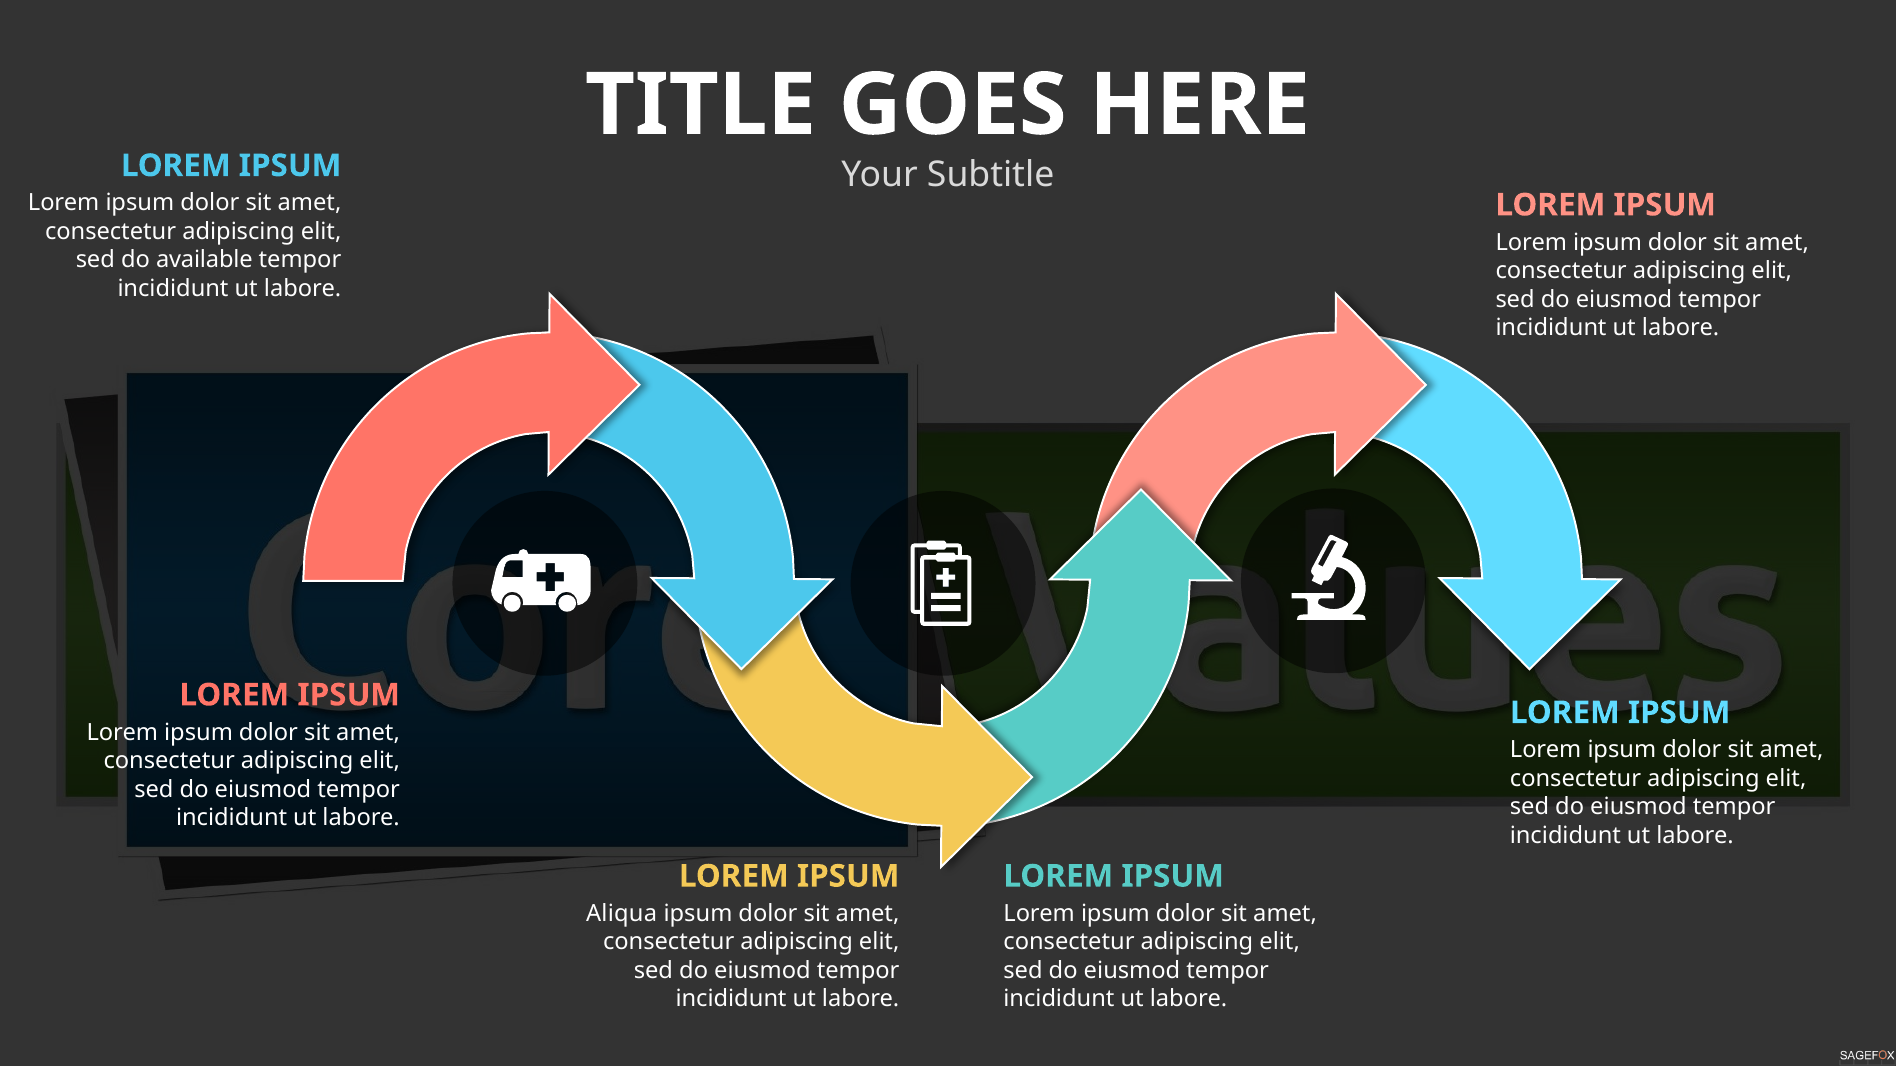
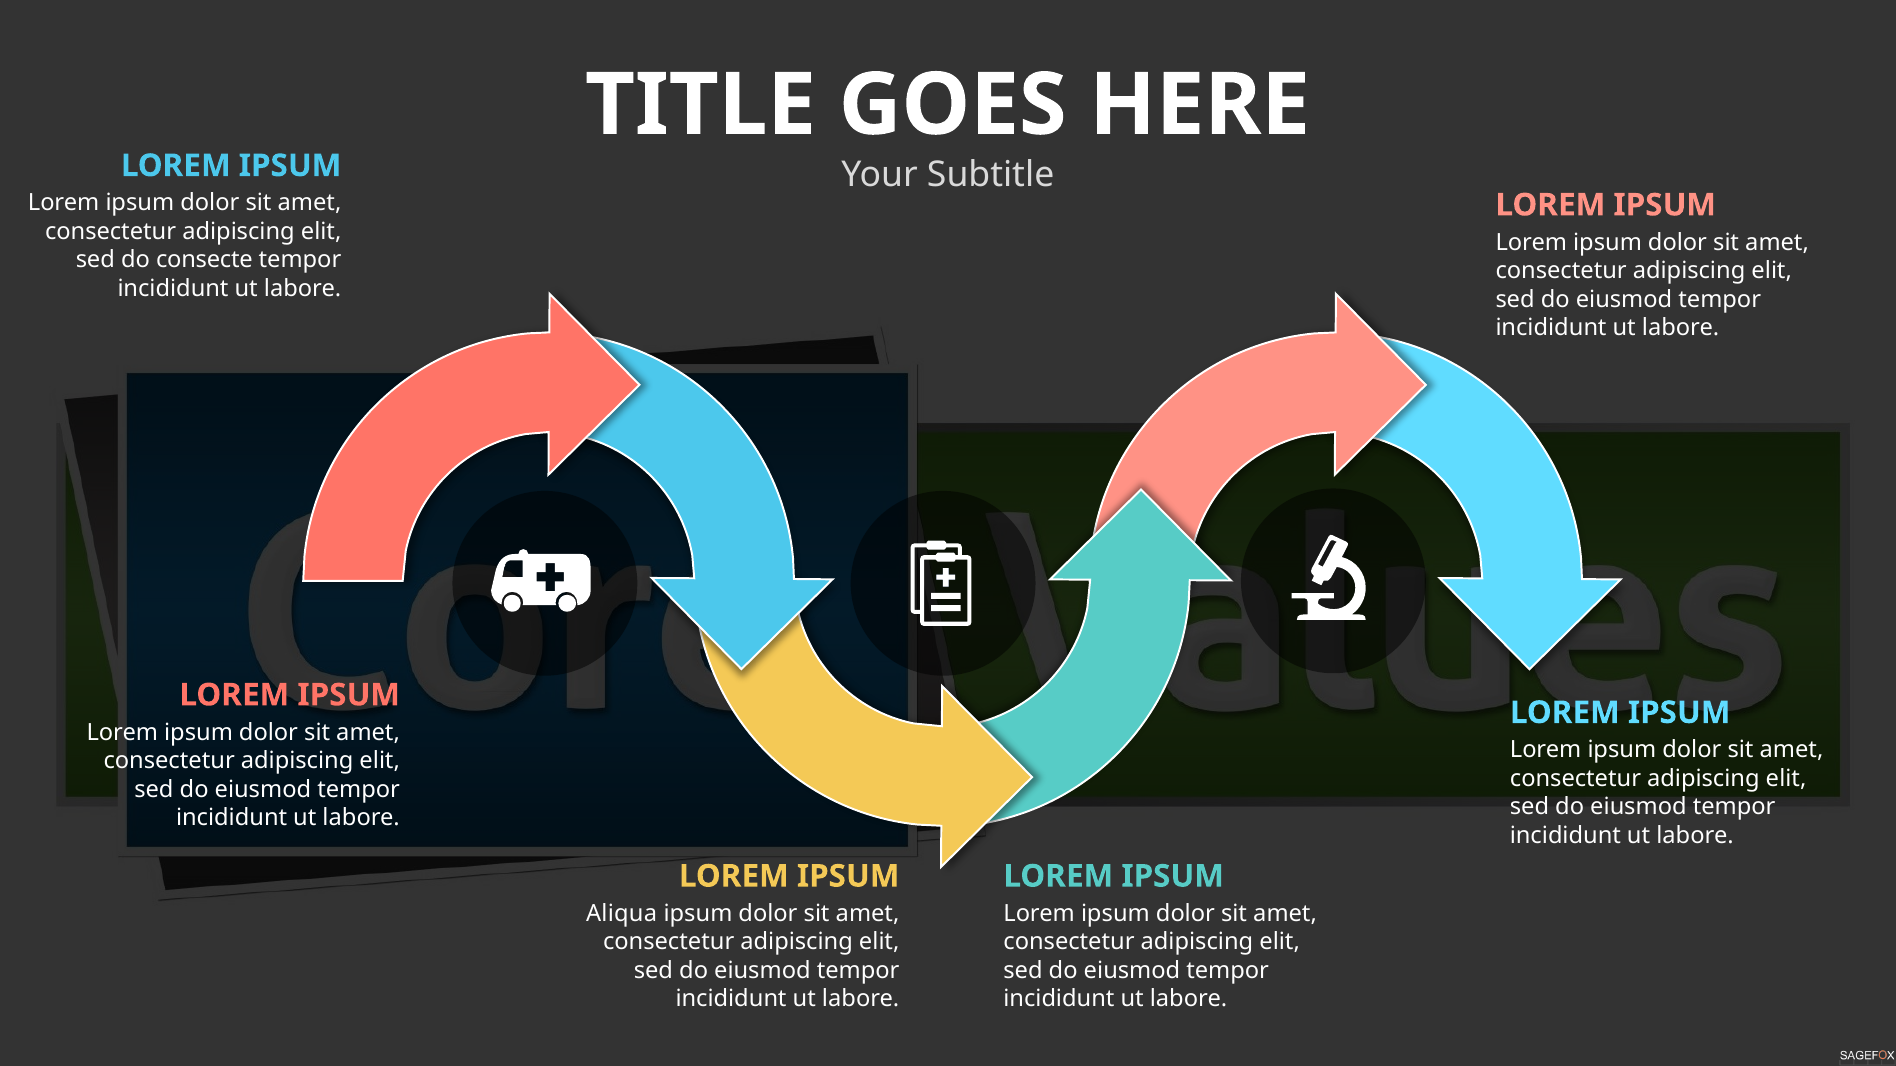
available: available -> consecte
